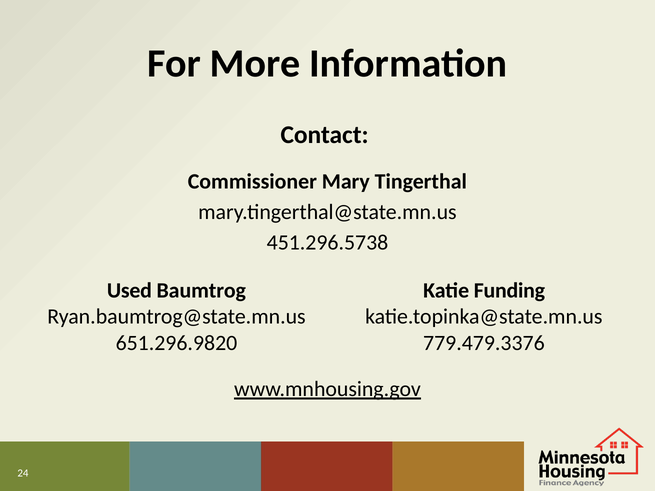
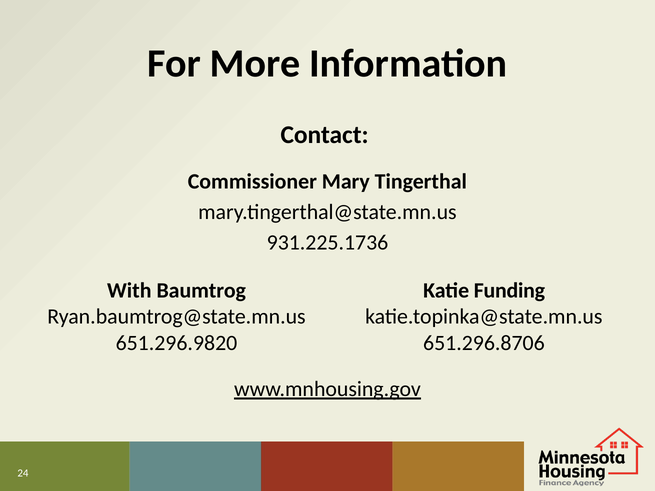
451.296.5738: 451.296.5738 -> 931.225.1736
Used: Used -> With
779.479.3376: 779.479.3376 -> 651.296.8706
